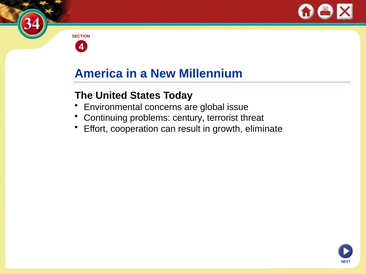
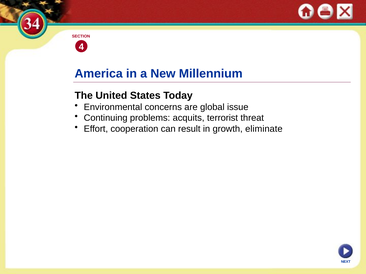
century: century -> acquits
